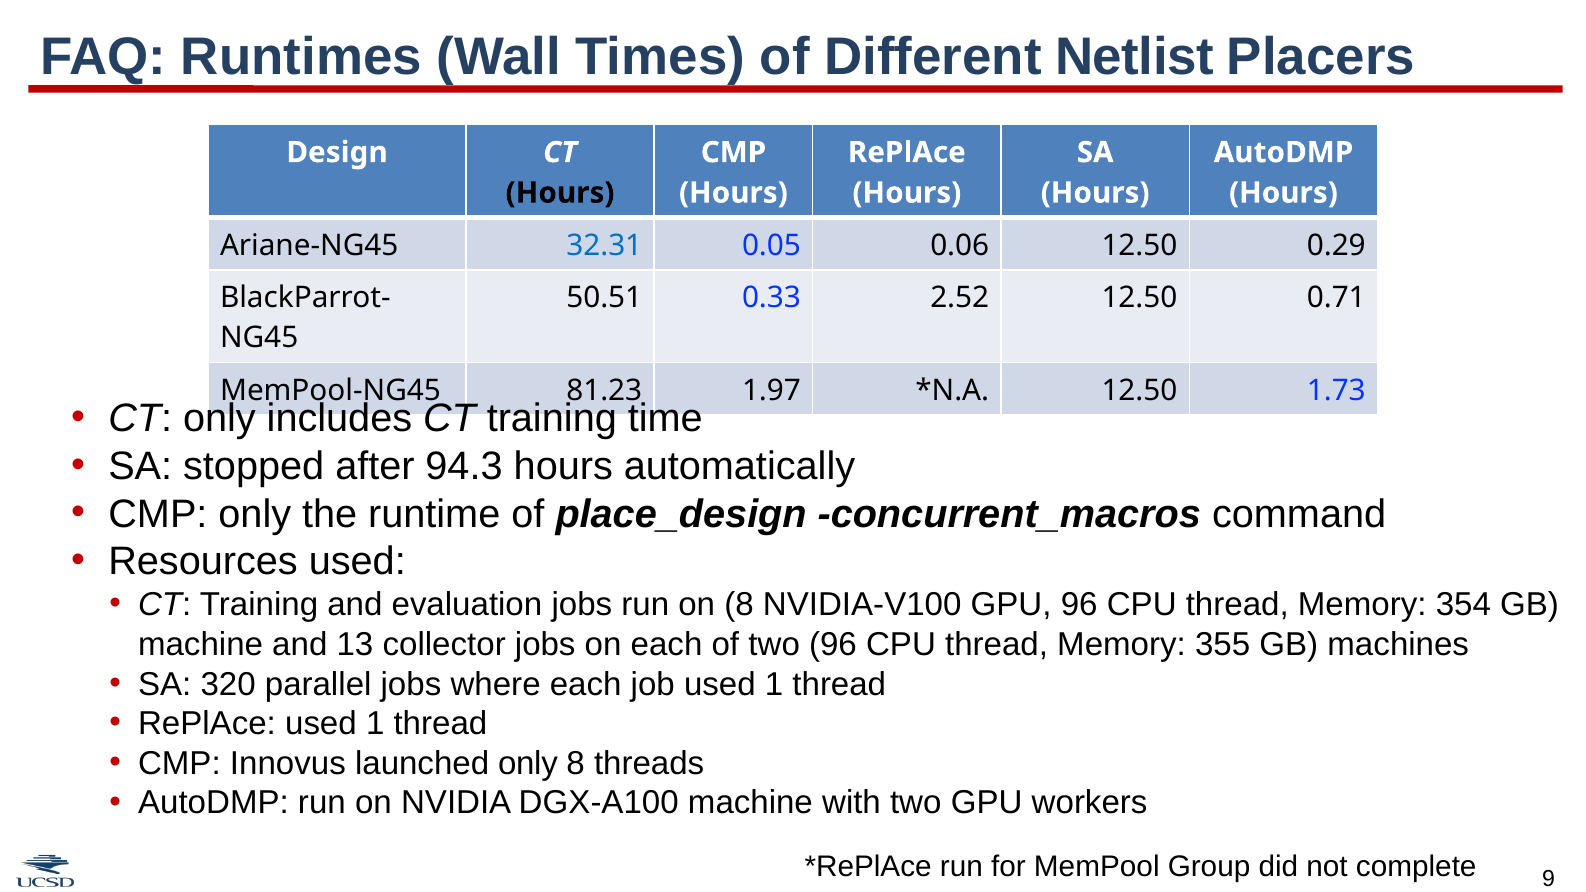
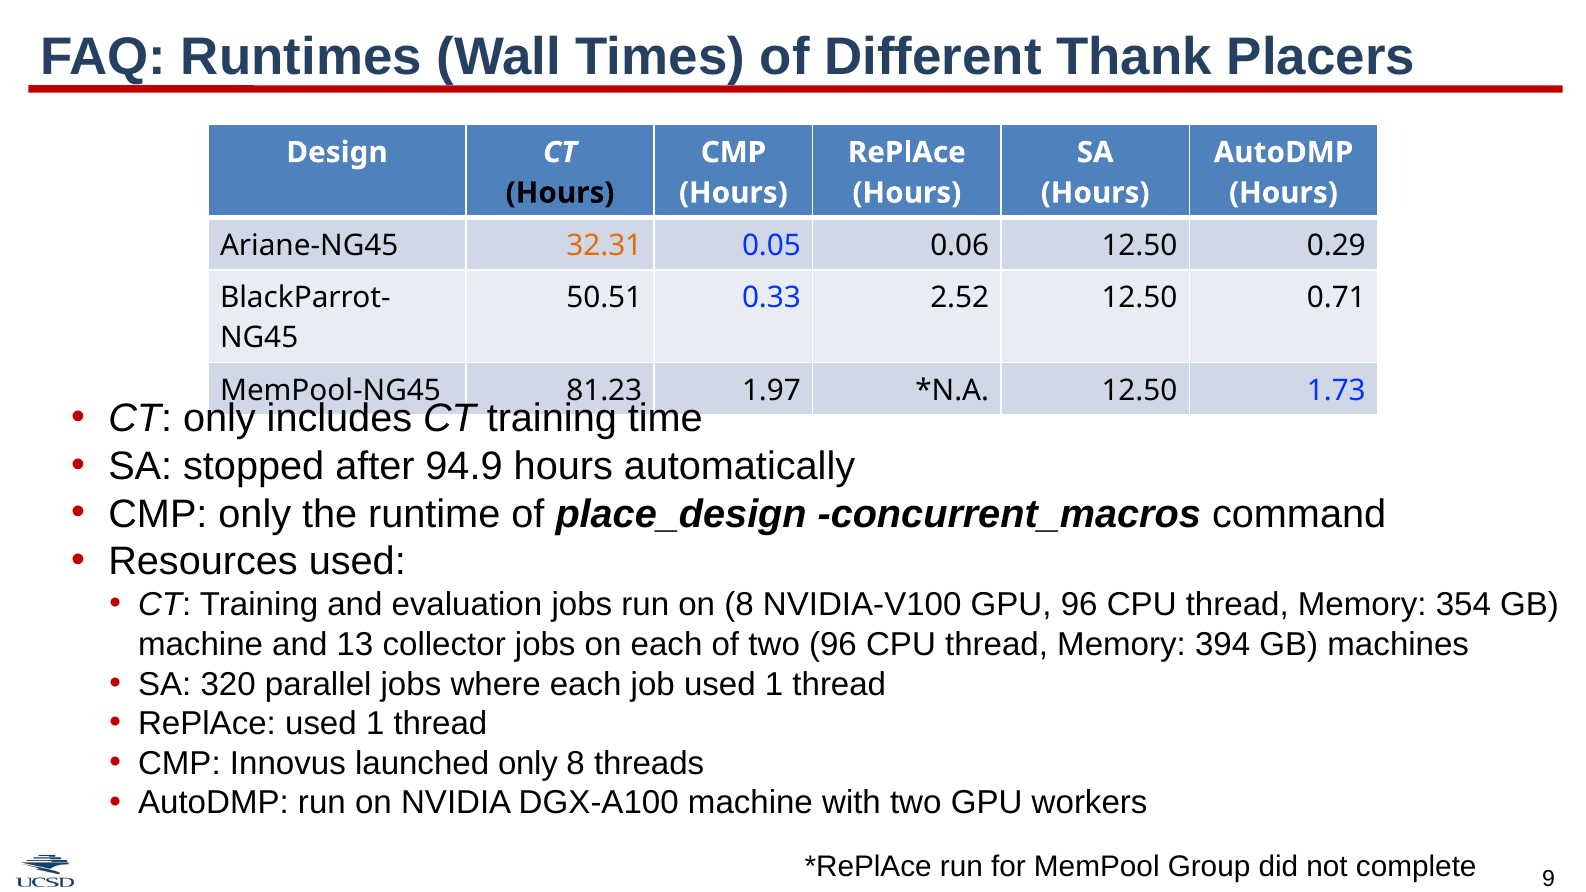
Netlist: Netlist -> Thank
32.31 colour: blue -> orange
94.3: 94.3 -> 94.9
355: 355 -> 394
